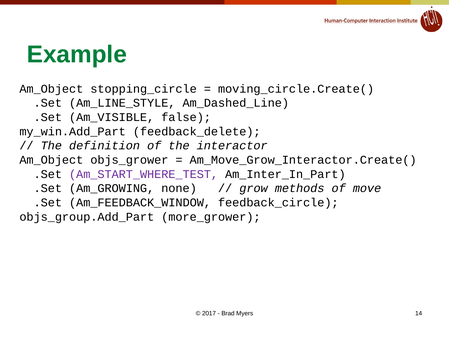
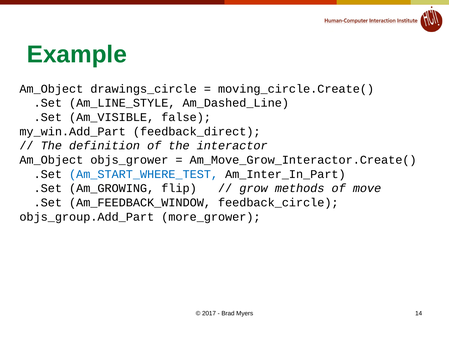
stopping_circle: stopping_circle -> drawings_circle
feedback_delete: feedback_delete -> feedback_direct
Am_START_WHERE_TEST colour: purple -> blue
none: none -> flip
